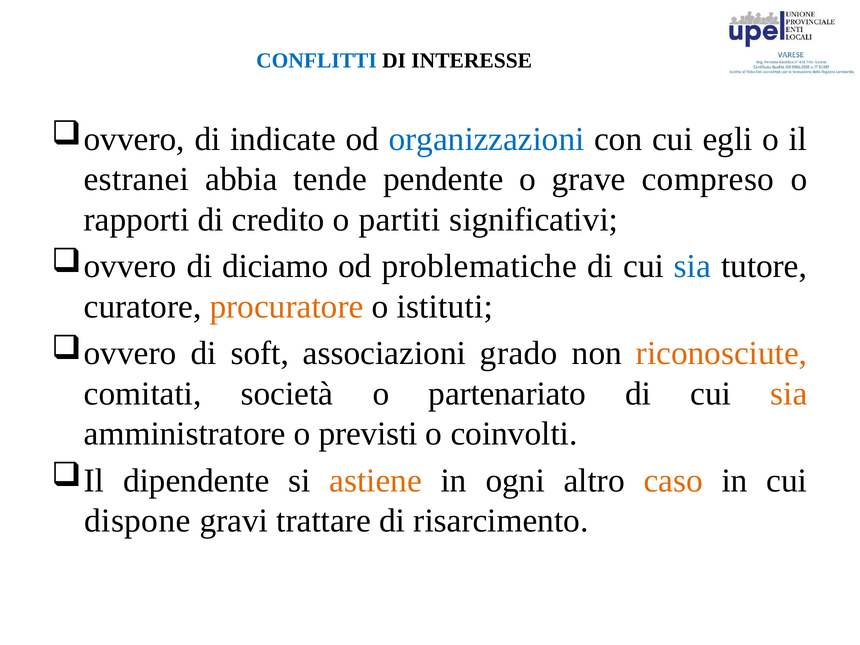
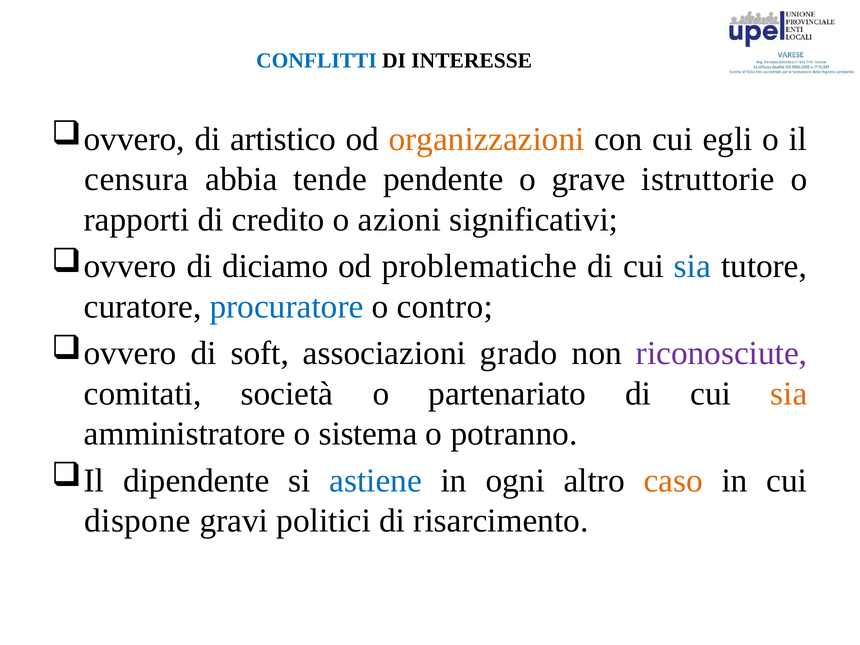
indicate: indicate -> artistico
organizzazioni colour: blue -> orange
estranei: estranei -> censura
compreso: compreso -> istruttorie
partiti: partiti -> azioni
procuratore colour: orange -> blue
istituti: istituti -> contro
riconosciute colour: orange -> purple
previsti: previsti -> sistema
coinvolti: coinvolti -> potranno
astiene colour: orange -> blue
trattare: trattare -> politici
